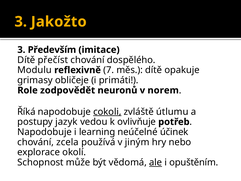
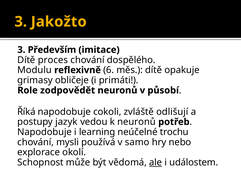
přečíst: přečíst -> proces
7: 7 -> 6
norem: norem -> působí
cokoli underline: present -> none
útlumu: útlumu -> odlišují
k ovlivňuje: ovlivňuje -> neuronů
účinek: účinek -> trochu
zcela: zcela -> mysli
jiným: jiným -> samo
opuštěním: opuštěním -> událostem
